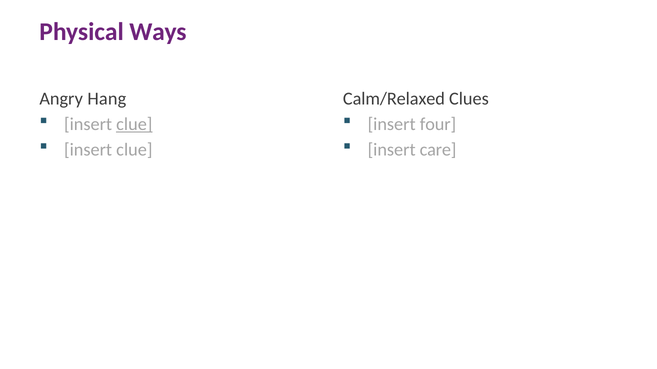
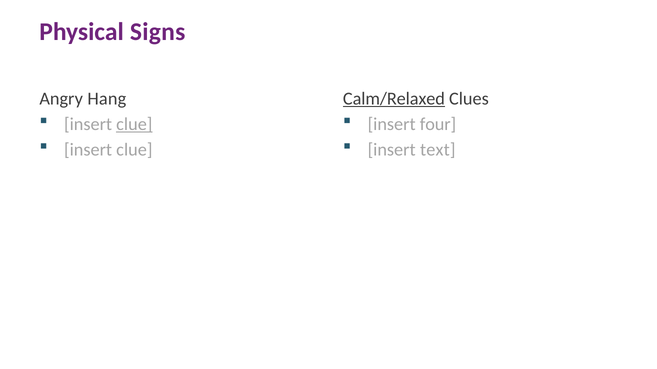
Ways: Ways -> Signs
Calm/Relaxed underline: none -> present
care: care -> text
